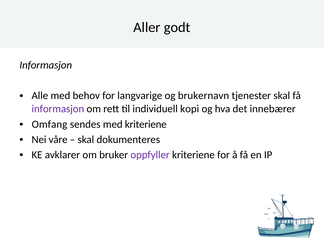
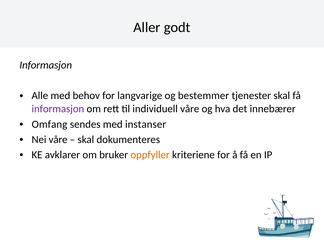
brukernavn: brukernavn -> bestemmer
individuell kopi: kopi -> våre
med kriteriene: kriteriene -> instanser
oppfyller colour: purple -> orange
